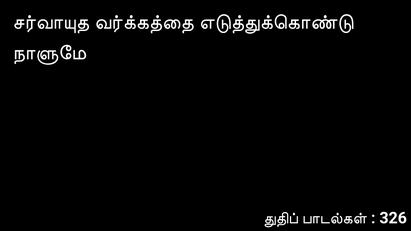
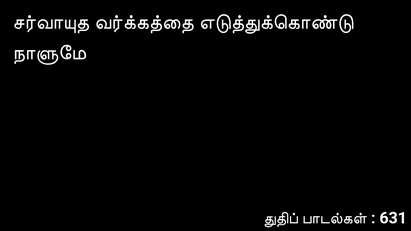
326: 326 -> 631
